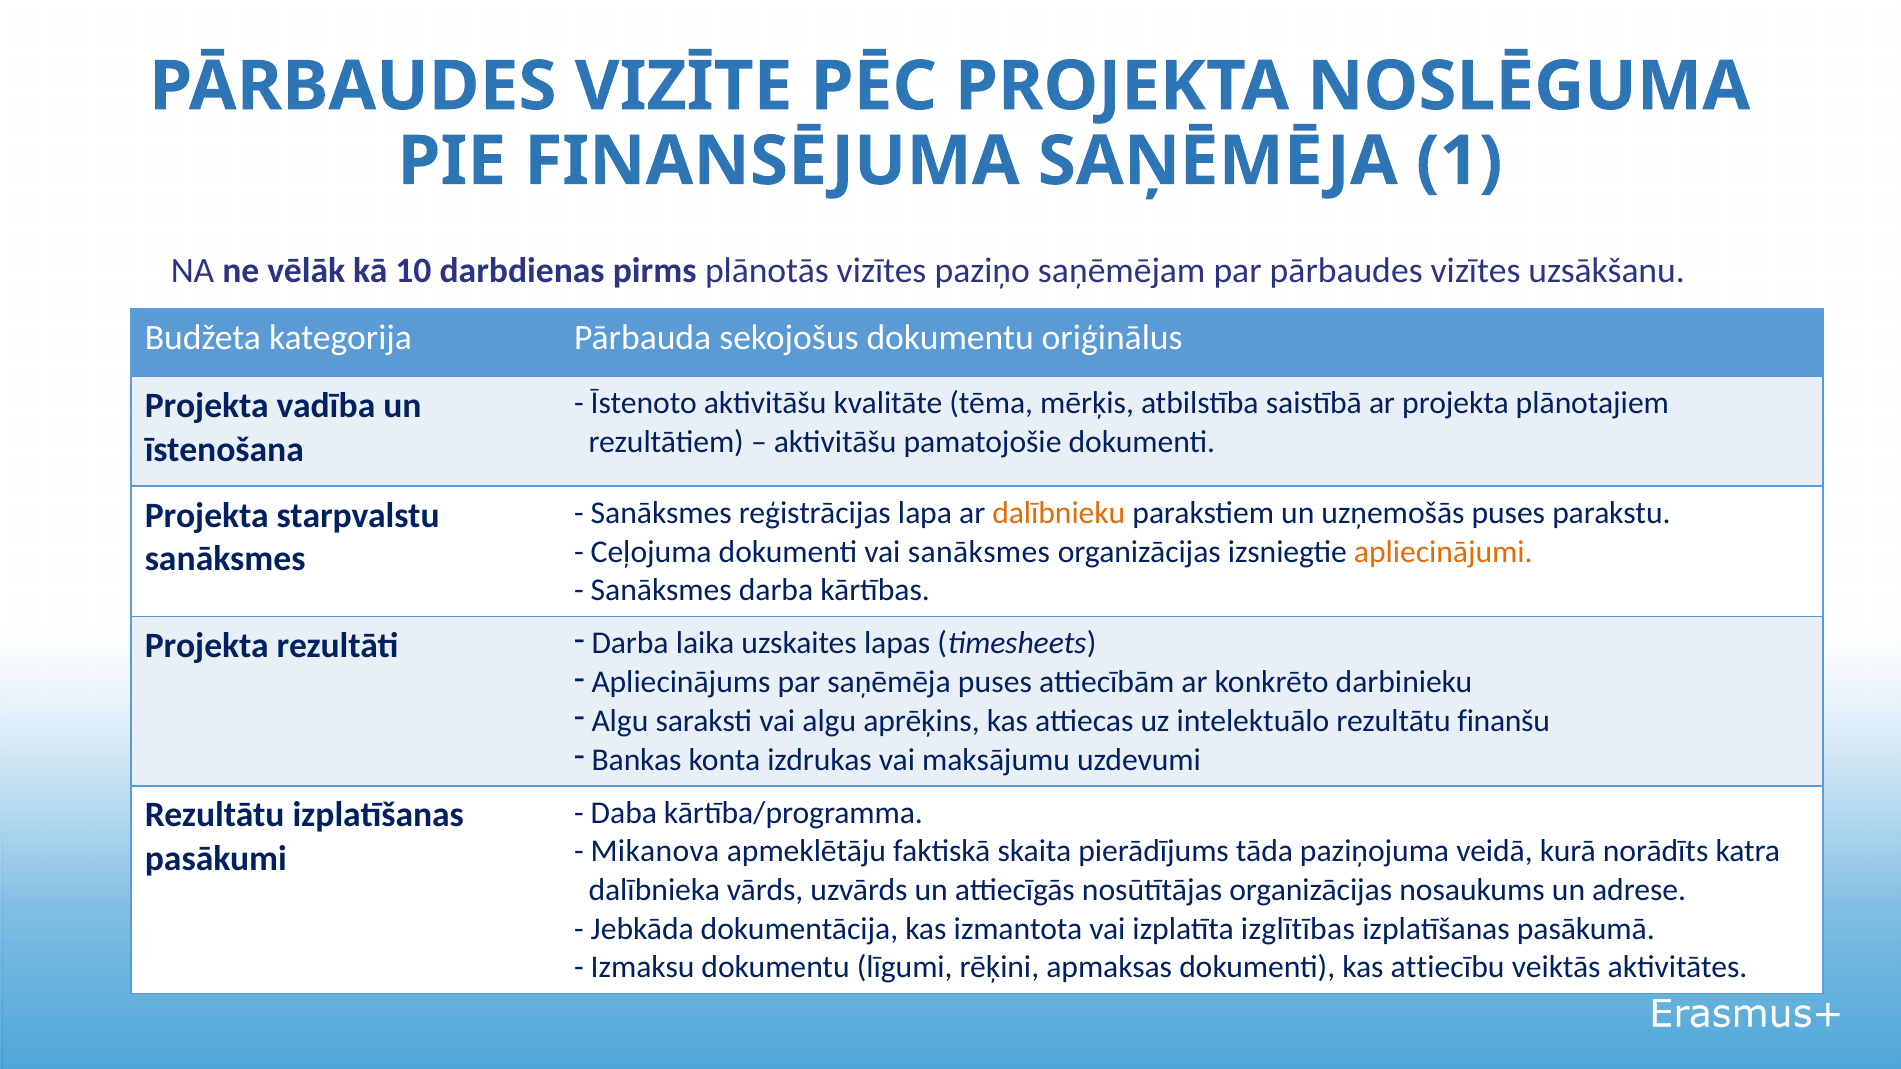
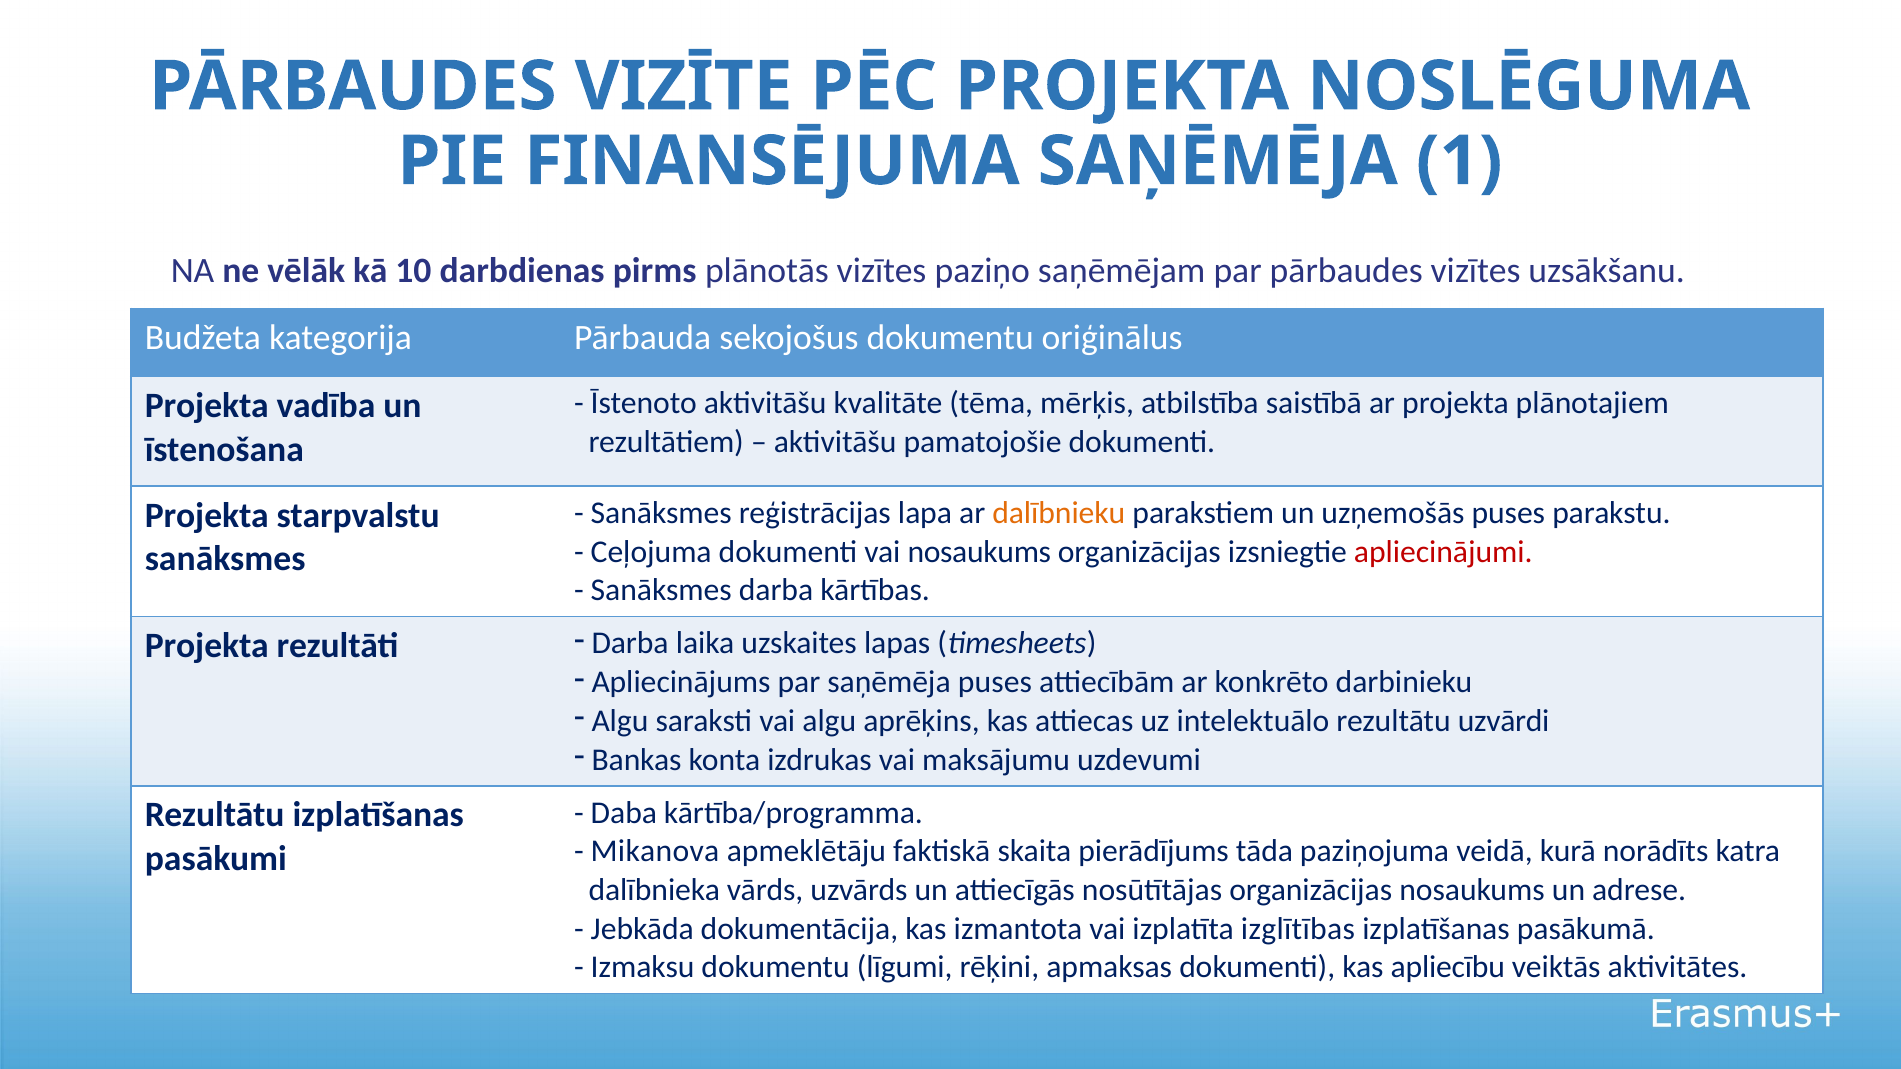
vai sanāksmes: sanāksmes -> nosaukums
apliecinājumi colour: orange -> red
finanšu: finanšu -> uzvārdi
attiecību: attiecību -> apliecību
